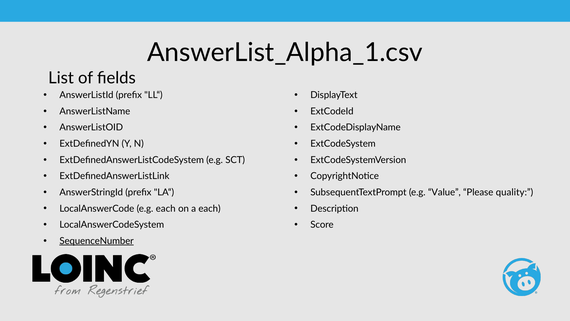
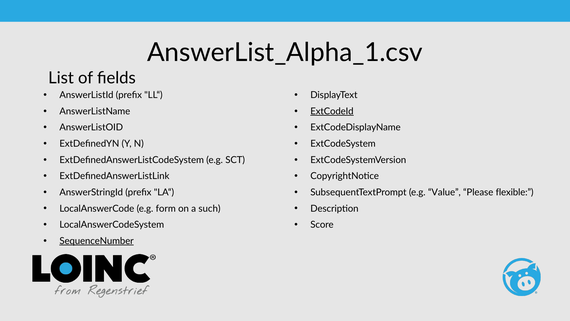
ExtCodeId underline: none -> present
quality: quality -> flexible
e.g each: each -> form
a each: each -> such
